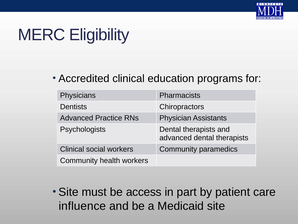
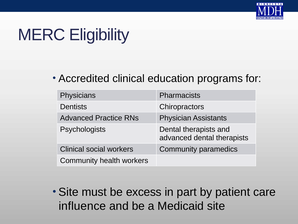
access: access -> excess
